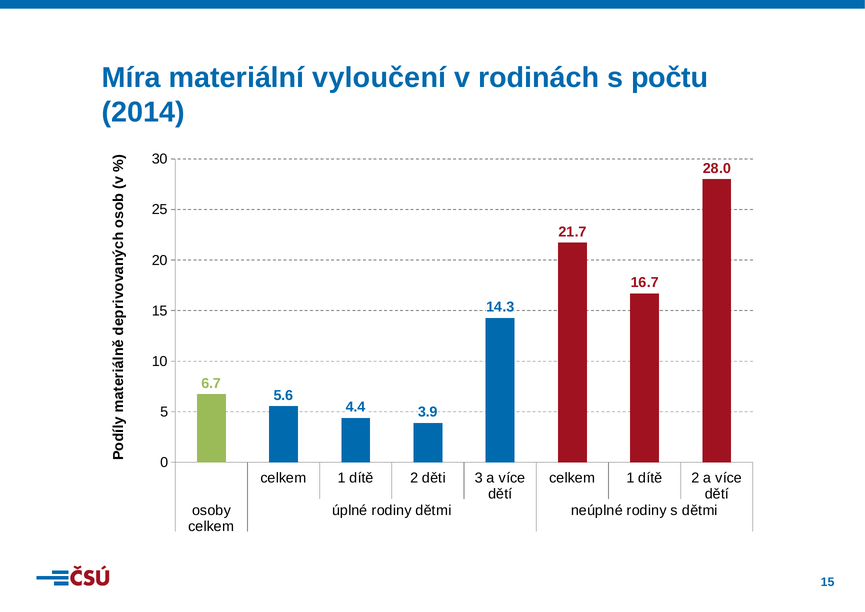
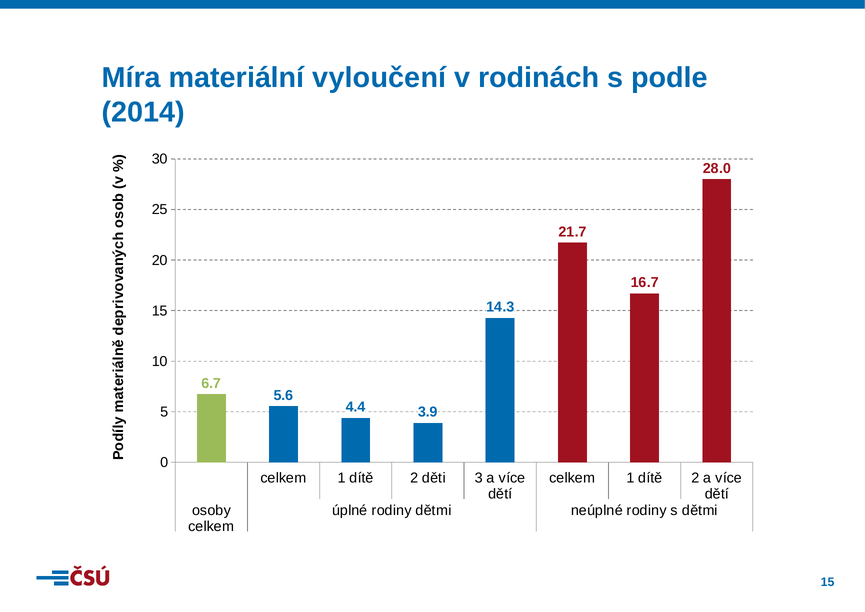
počtu: počtu -> podle
